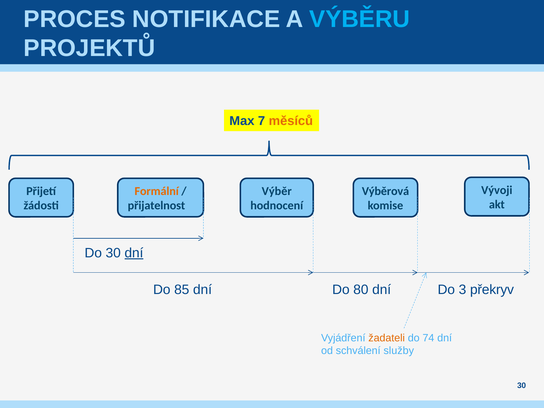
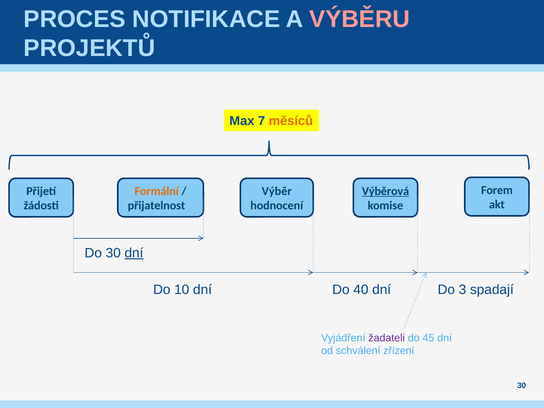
VÝBĚRU colour: light blue -> pink
Vývoji: Vývoji -> Forem
Výběrová underline: none -> present
85: 85 -> 10
80: 80 -> 40
překryv: překryv -> spadají
žadateli colour: orange -> purple
74: 74 -> 45
služby: služby -> zřízení
